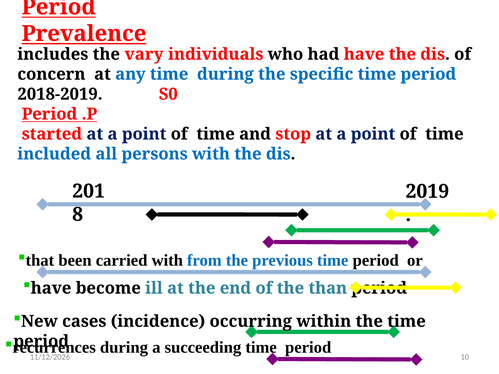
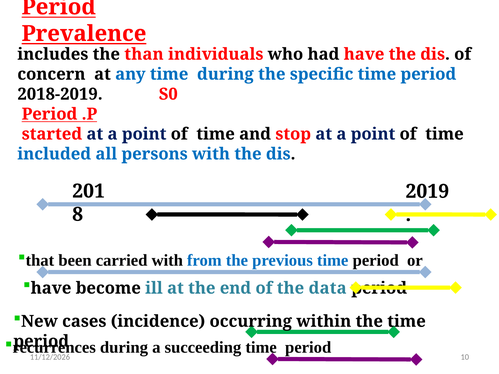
vary: vary -> than
than: than -> data
